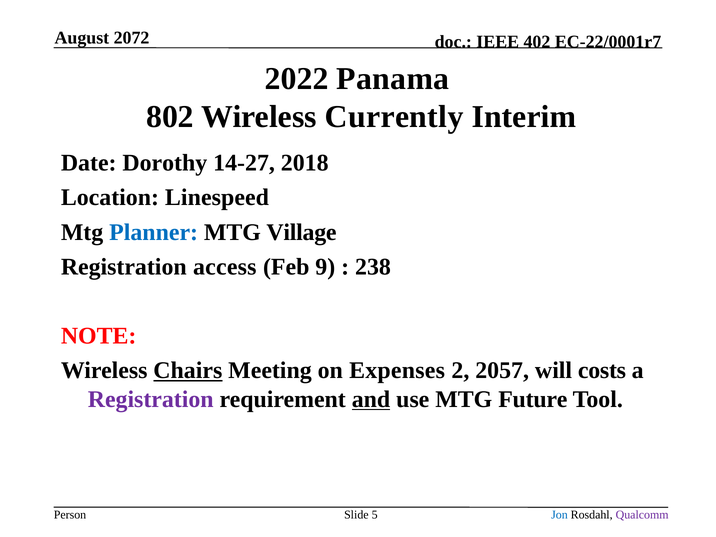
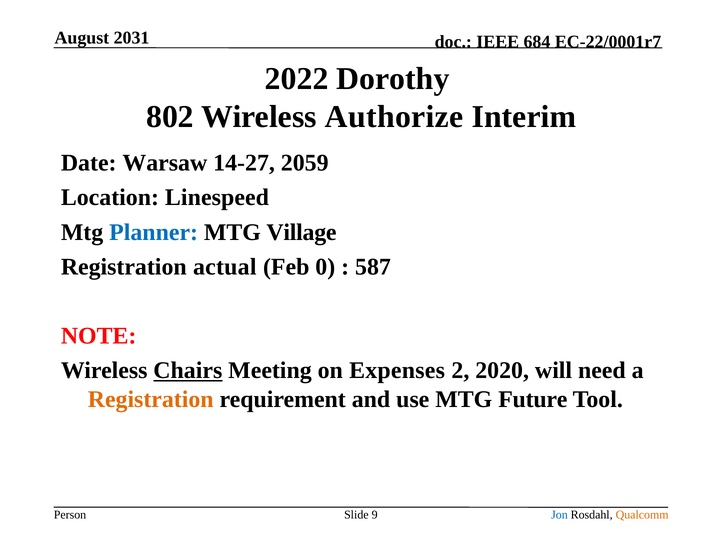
2072: 2072 -> 2031
402: 402 -> 684
Panama: Panama -> Dorothy
Currently: Currently -> Authorize
Dorothy: Dorothy -> Warsaw
2018: 2018 -> 2059
access: access -> actual
9: 9 -> 0
238: 238 -> 587
2057: 2057 -> 2020
costs: costs -> need
Registration at (151, 399) colour: purple -> orange
and underline: present -> none
5: 5 -> 9
Qualcomm colour: purple -> orange
